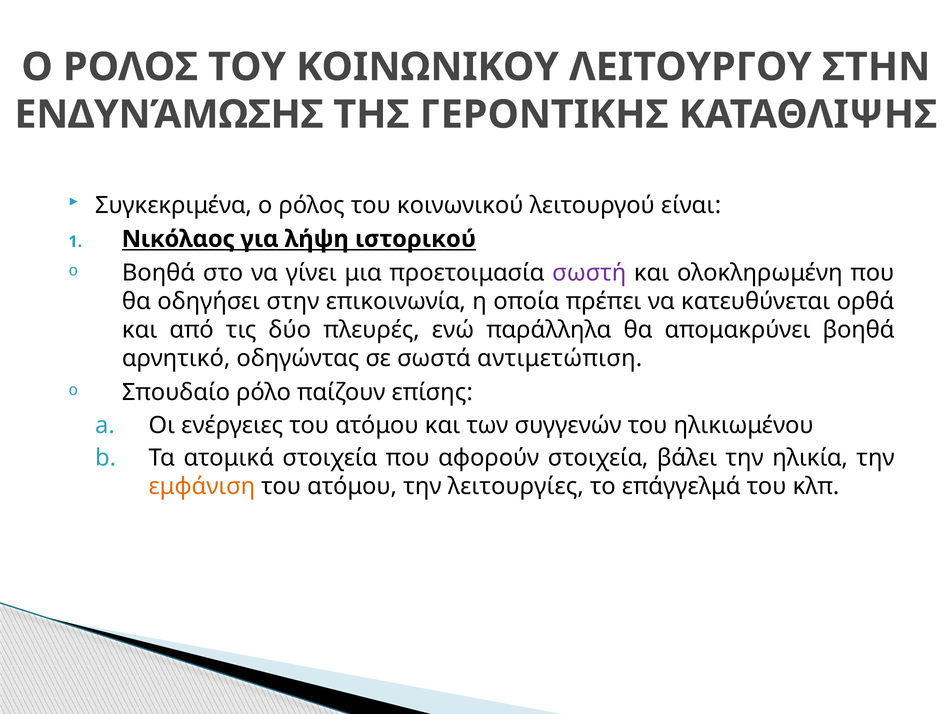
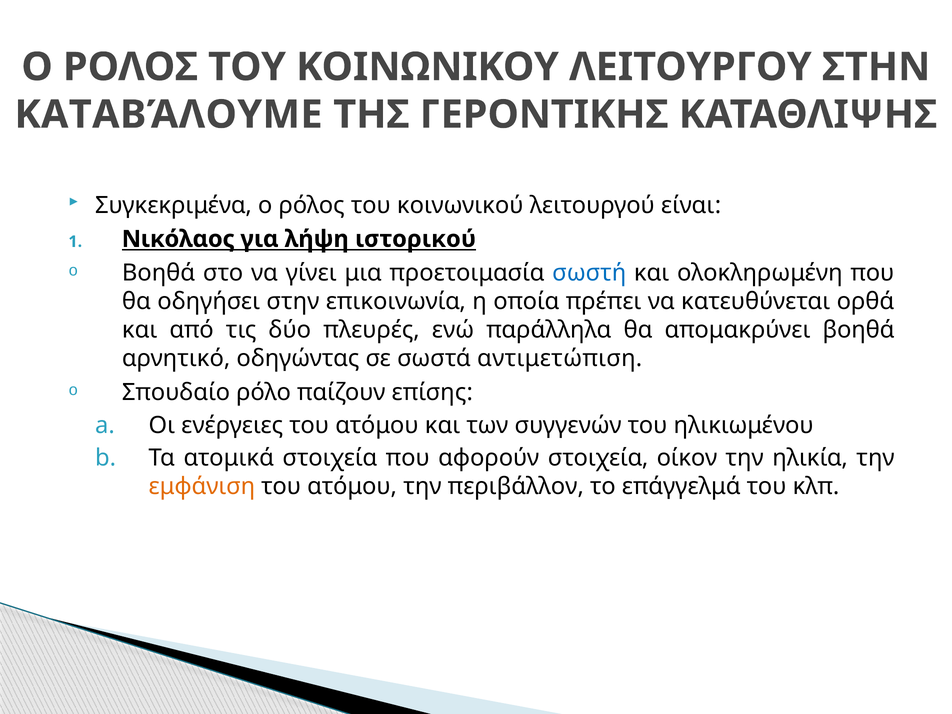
ΕΝΔΥΝΆΜΩΣΗΣ: ΕΝΔΥΝΆΜΩΣΗΣ -> ΚΑΤΑΒΆΛΟΥΜΕ
σωστή colour: purple -> blue
βάλει: βάλει -> οίκον
λειτουργίες: λειτουργίες -> περιβάλλον
